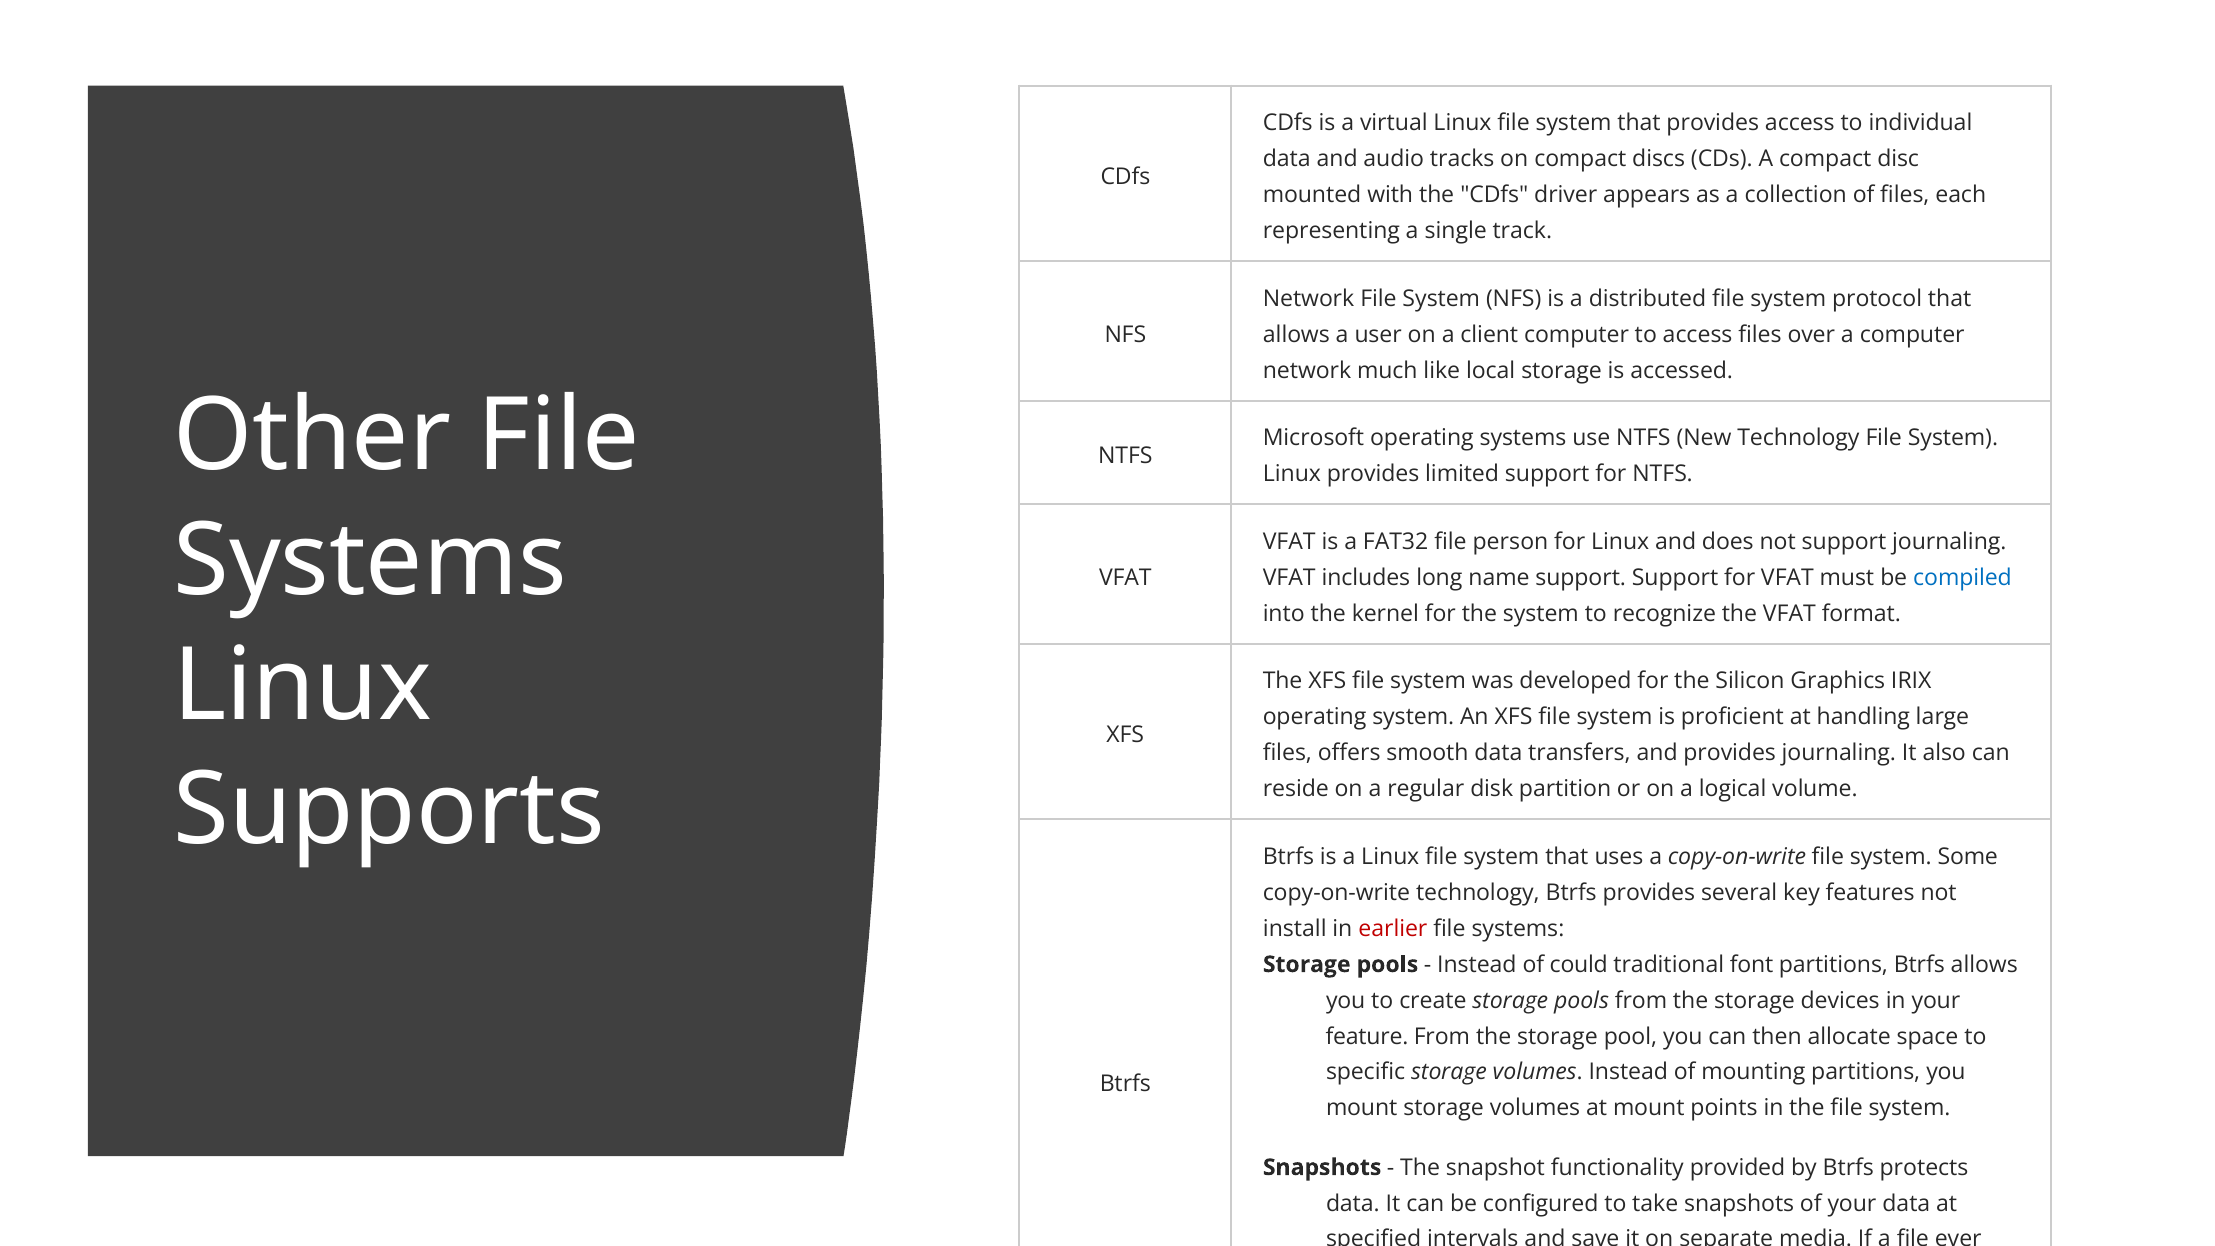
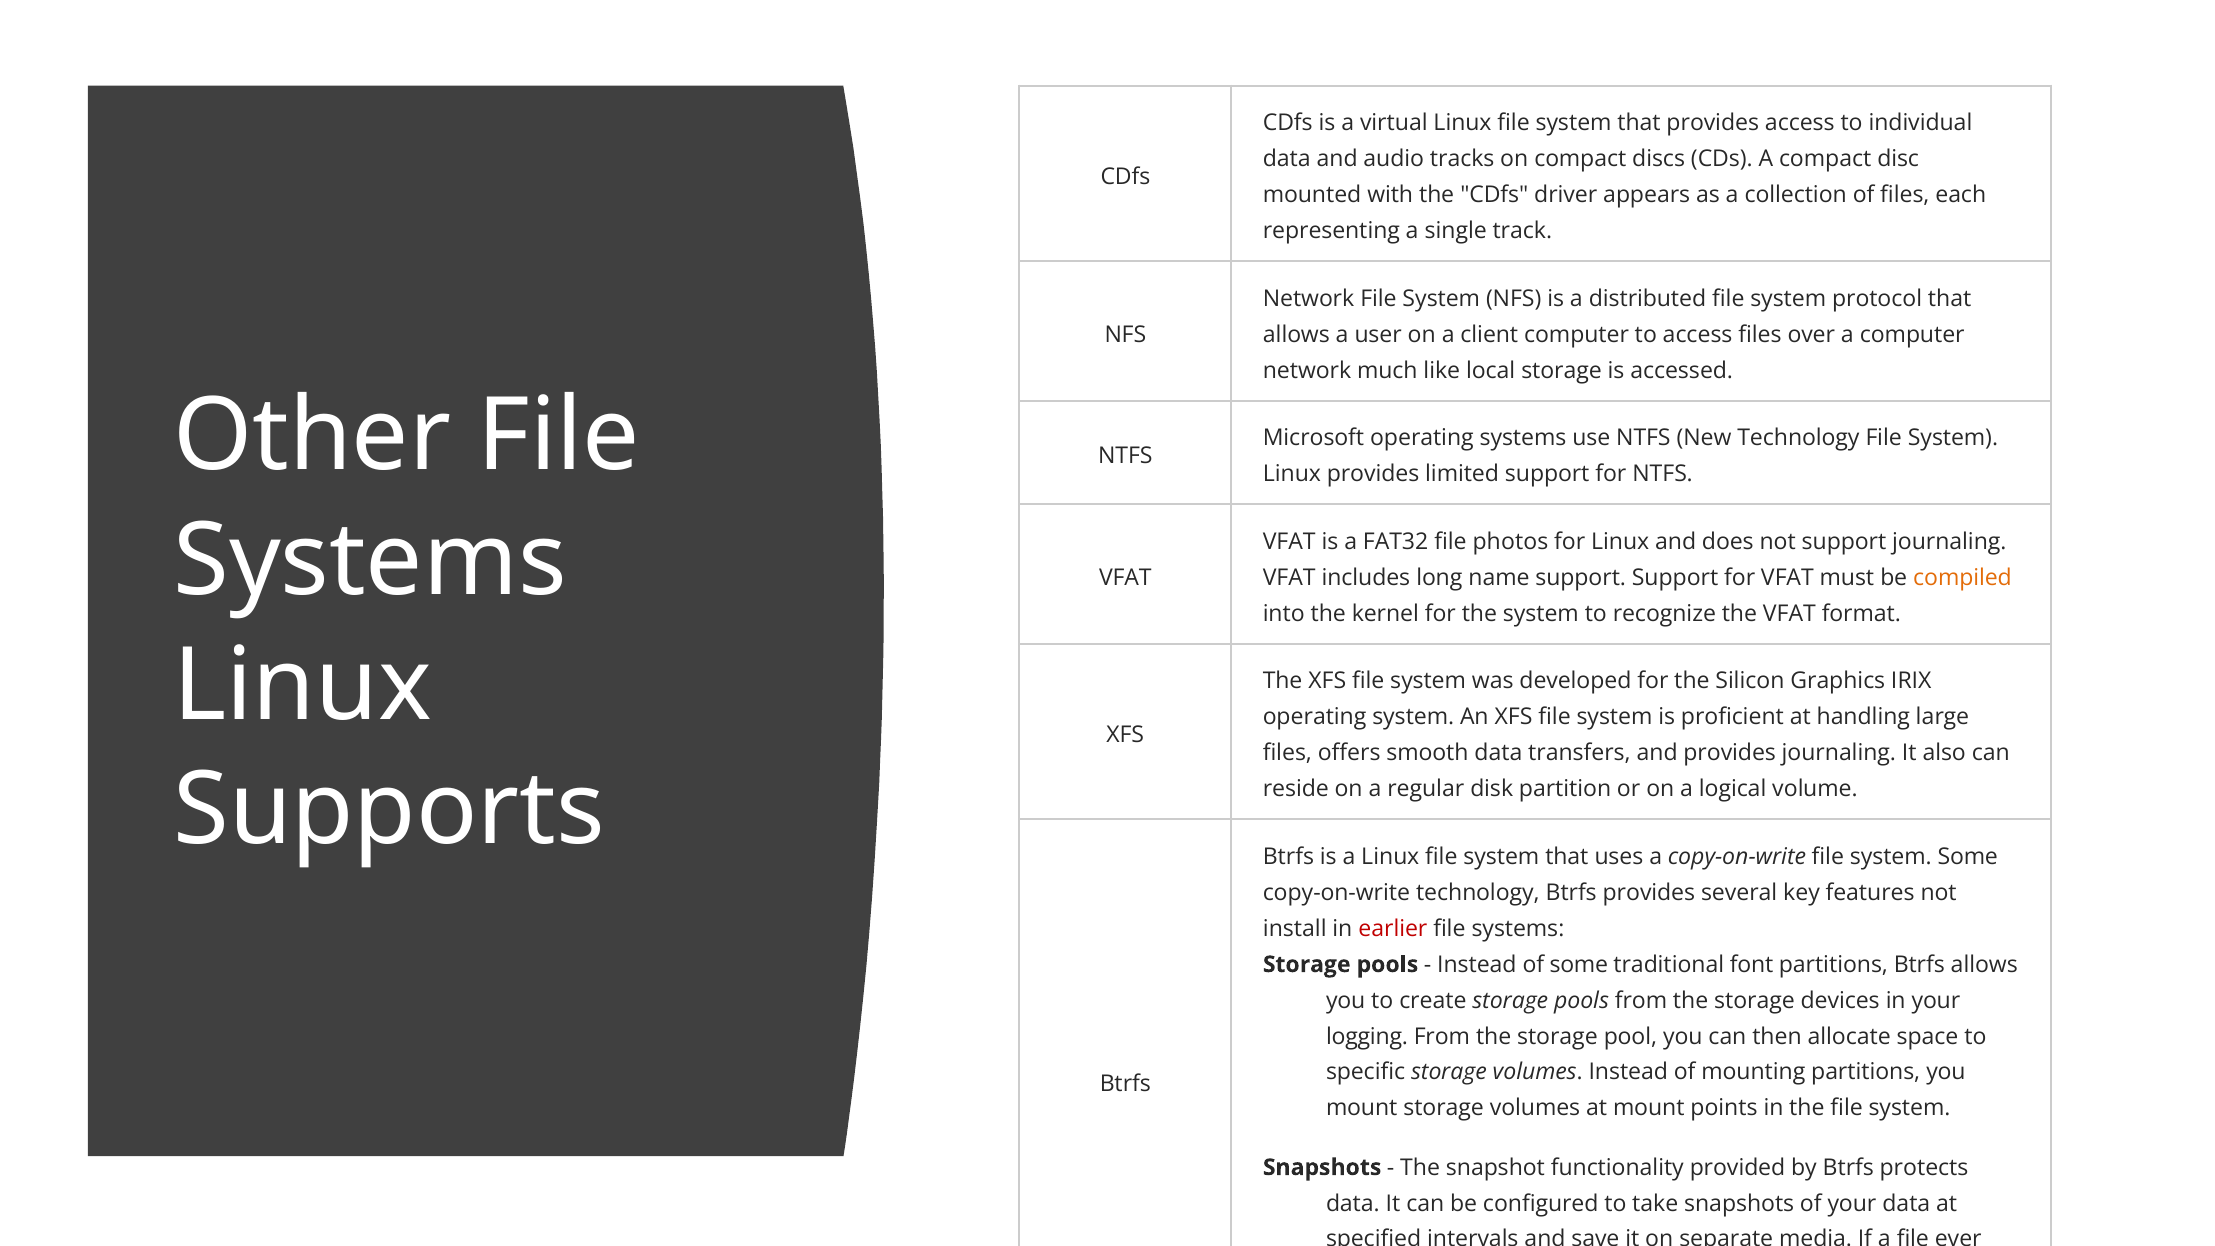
person: person -> photos
compiled colour: blue -> orange
of could: could -> some
feature: feature -> logging
